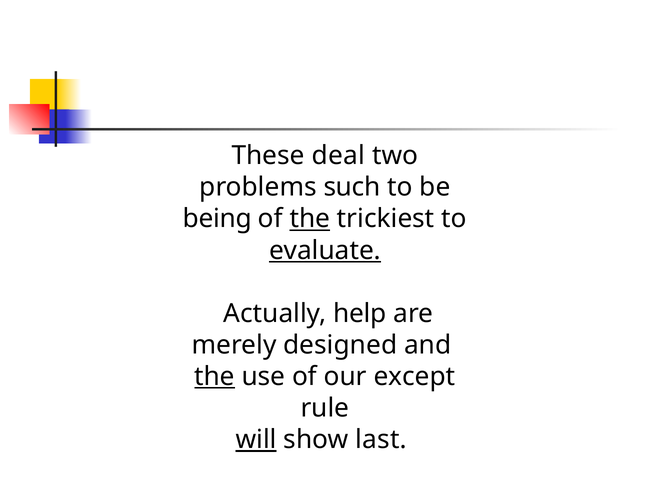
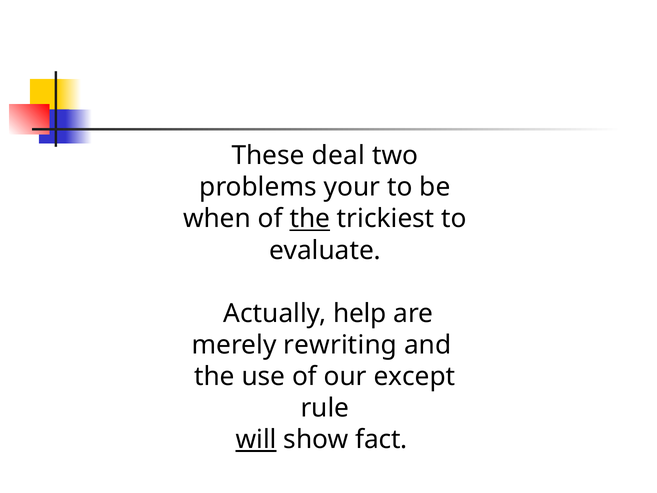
such: such -> your
being: being -> when
evaluate underline: present -> none
designed: designed -> rewriting
the at (215, 376) underline: present -> none
last: last -> fact
